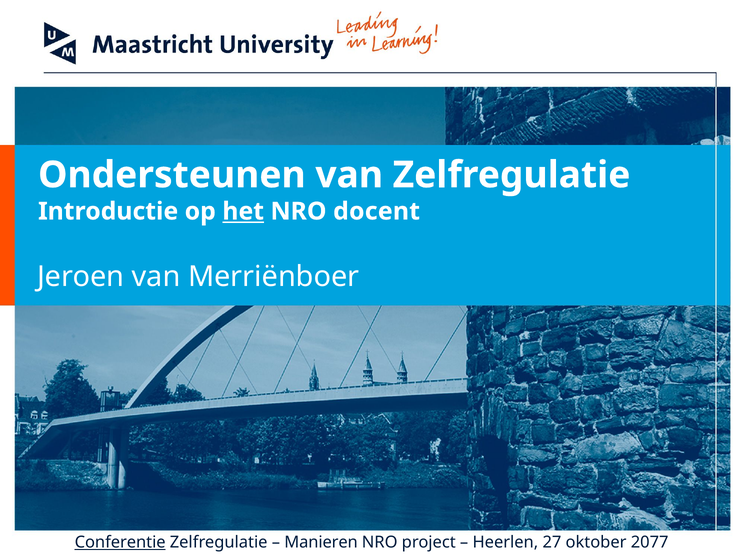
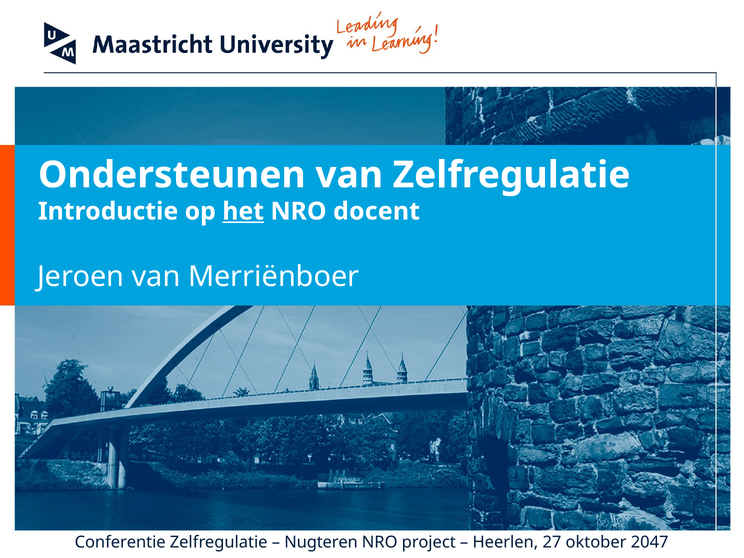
Conferentie underline: present -> none
Manieren: Manieren -> Nugteren
2077: 2077 -> 2047
